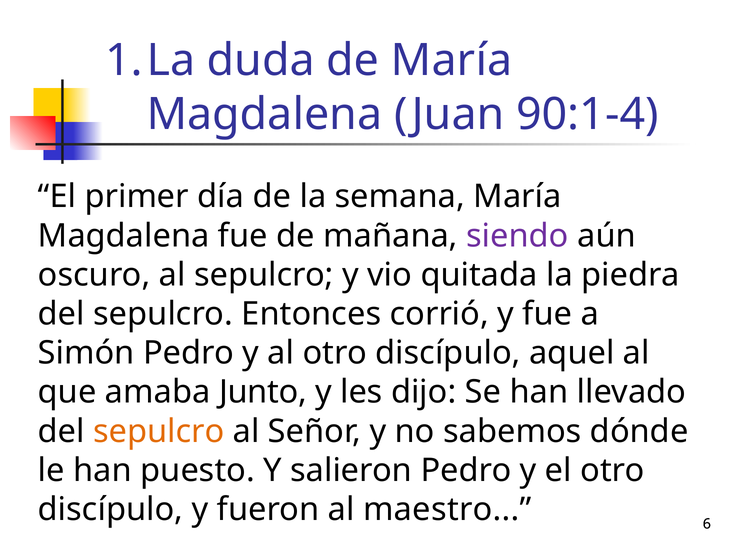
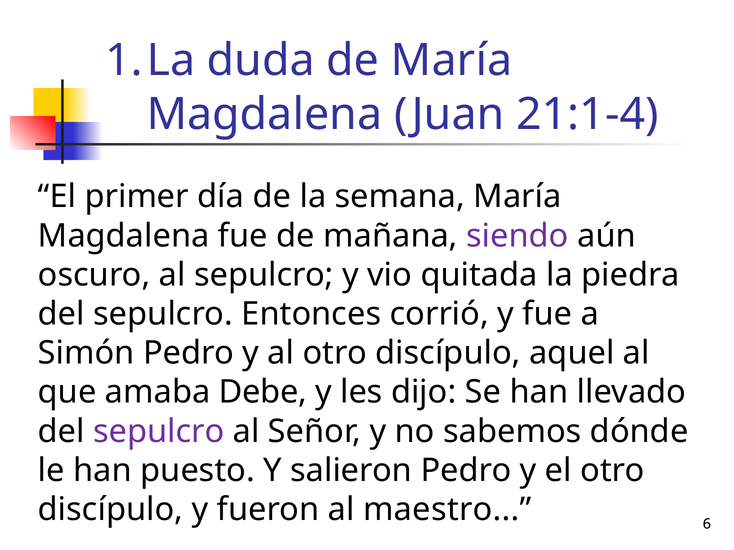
90:1-4: 90:1-4 -> 21:1-4
Junto: Junto -> Debe
sepulcro at (159, 432) colour: orange -> purple
